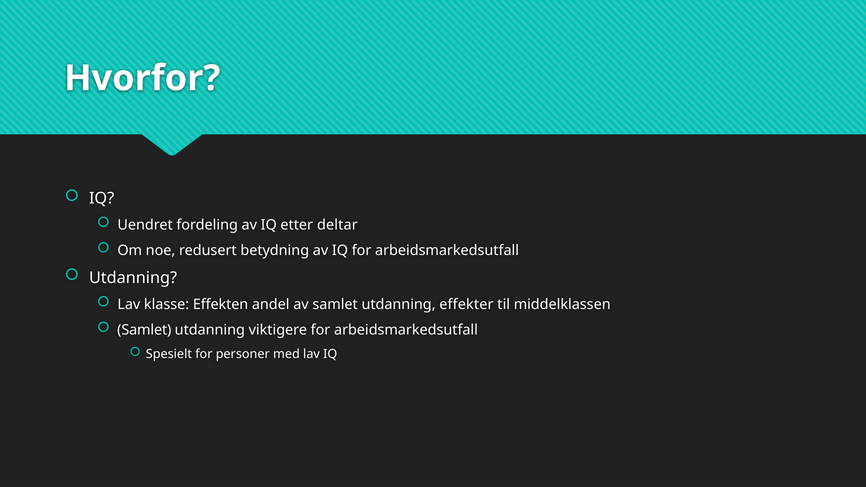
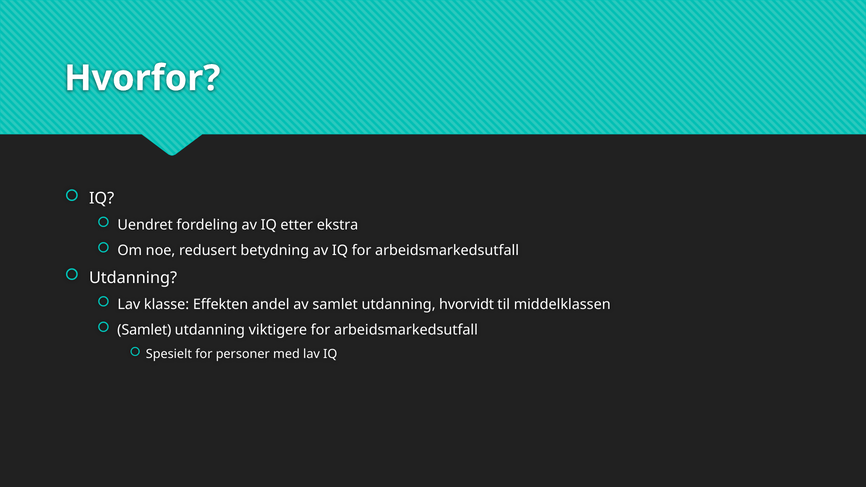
deltar: deltar -> ekstra
effekter: effekter -> hvorvidt
